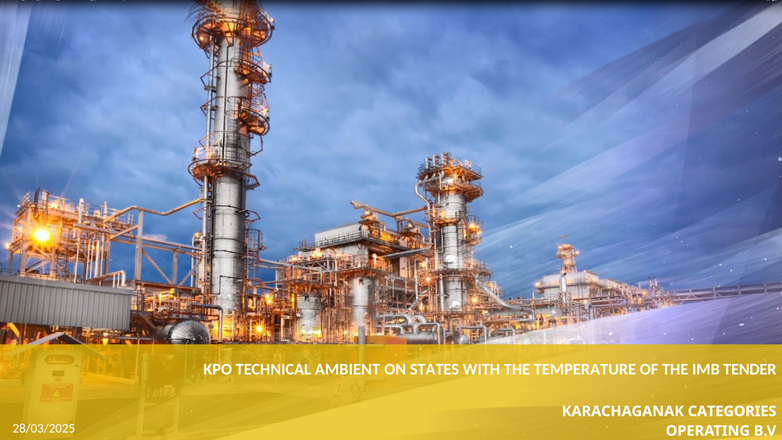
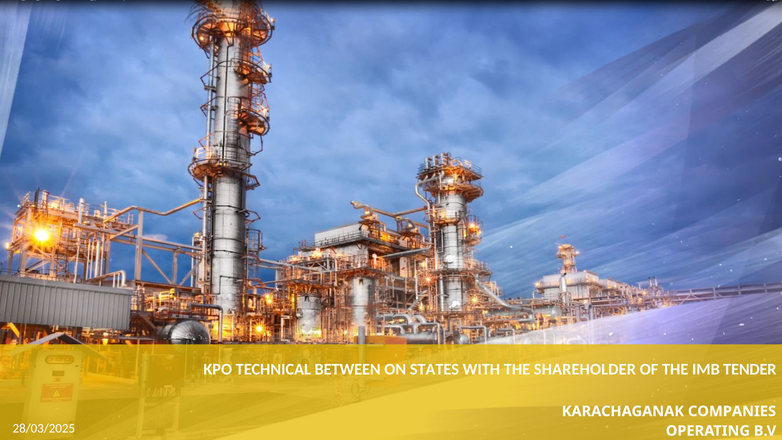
AMBIENT: AMBIENT -> BETWEEN
TEMPERATURE: TEMPERATURE -> SHAREHOLDER
CATEGORIES: CATEGORIES -> COMPANIES
